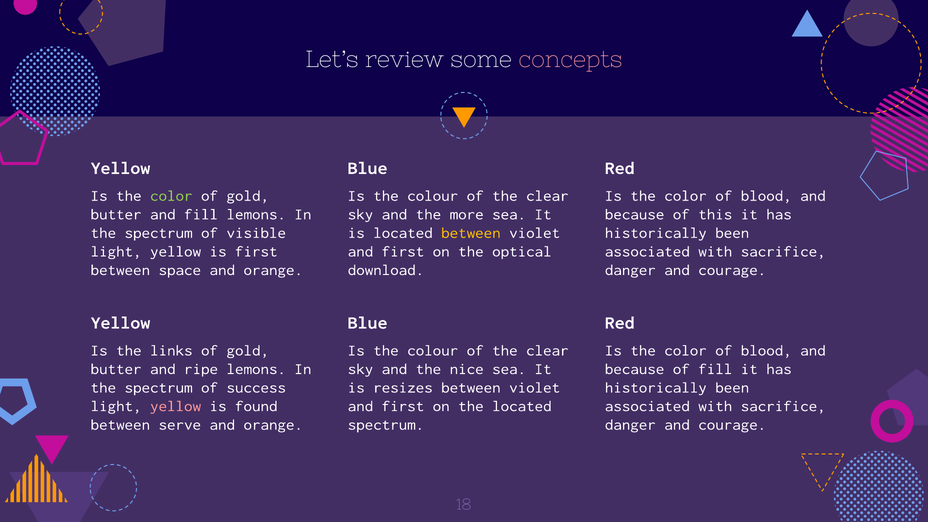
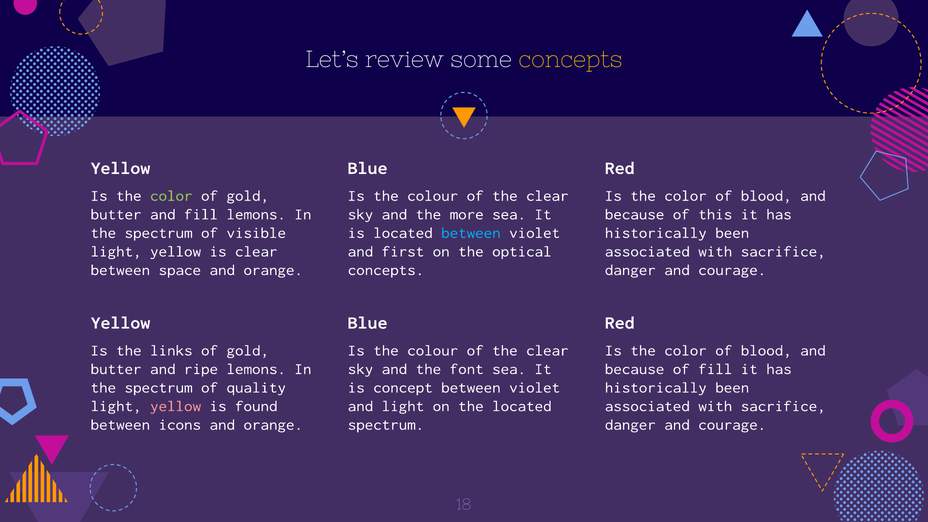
concepts at (571, 60) colour: pink -> yellow
between at (471, 233) colour: yellow -> light blue
is first: first -> clear
download at (386, 270): download -> concepts
nice: nice -> font
success: success -> quality
resizes: resizes -> concept
first at (403, 406): first -> light
serve: serve -> icons
